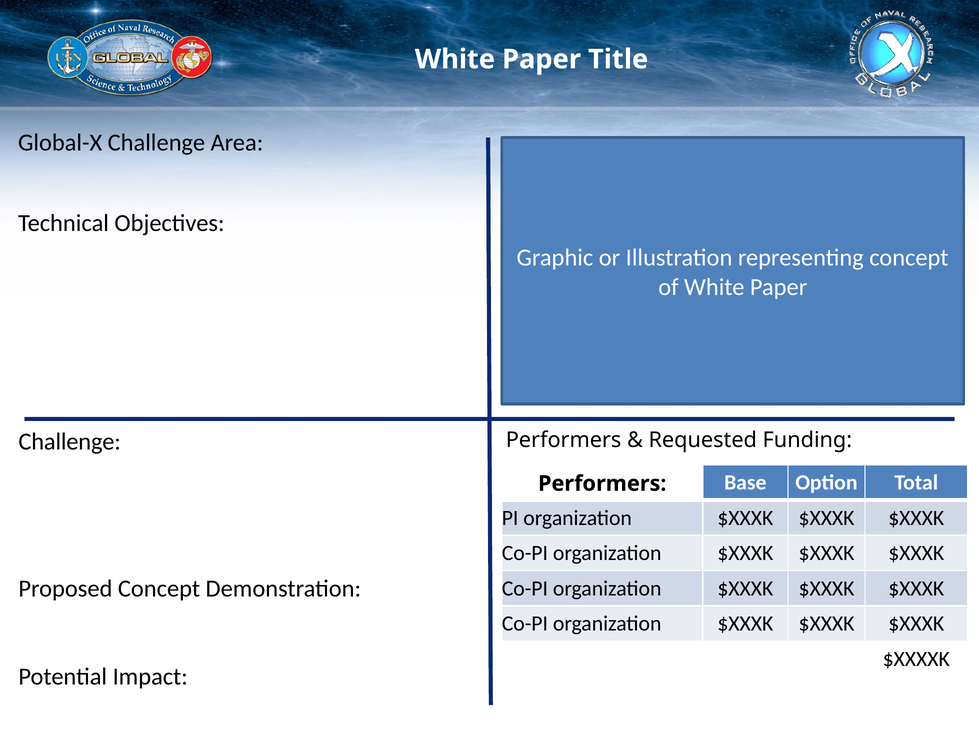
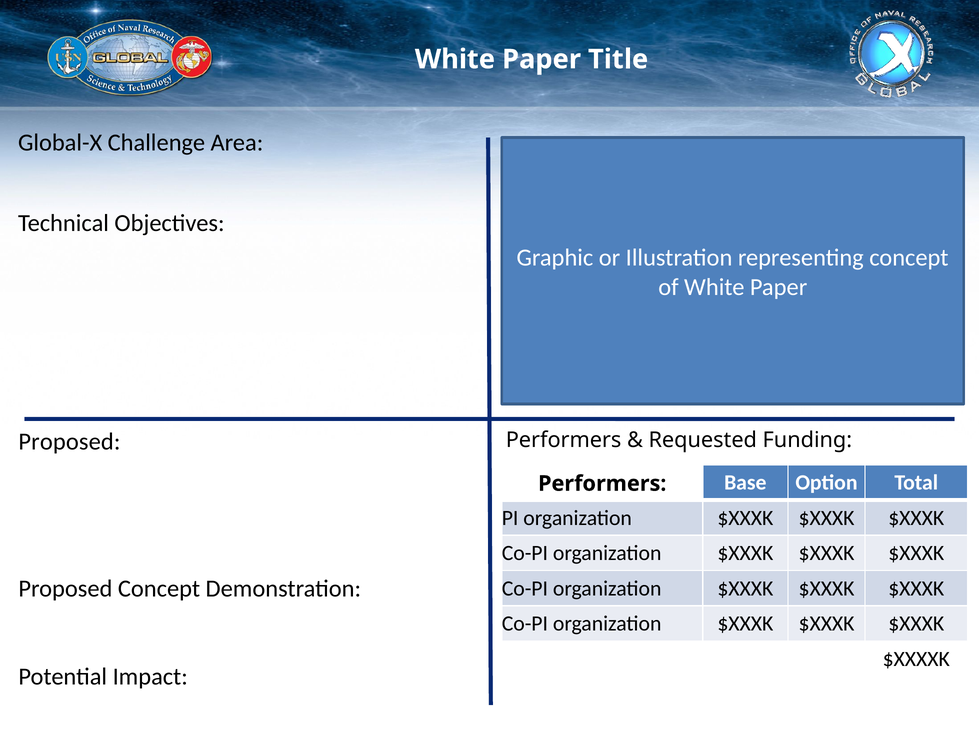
Challenge at (70, 441): Challenge -> Proposed
